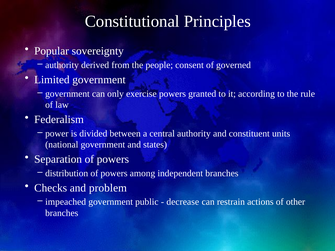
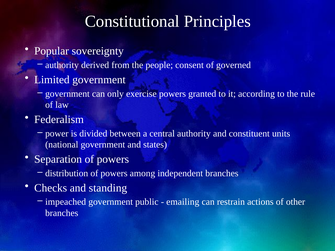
problem: problem -> standing
decrease: decrease -> emailing
